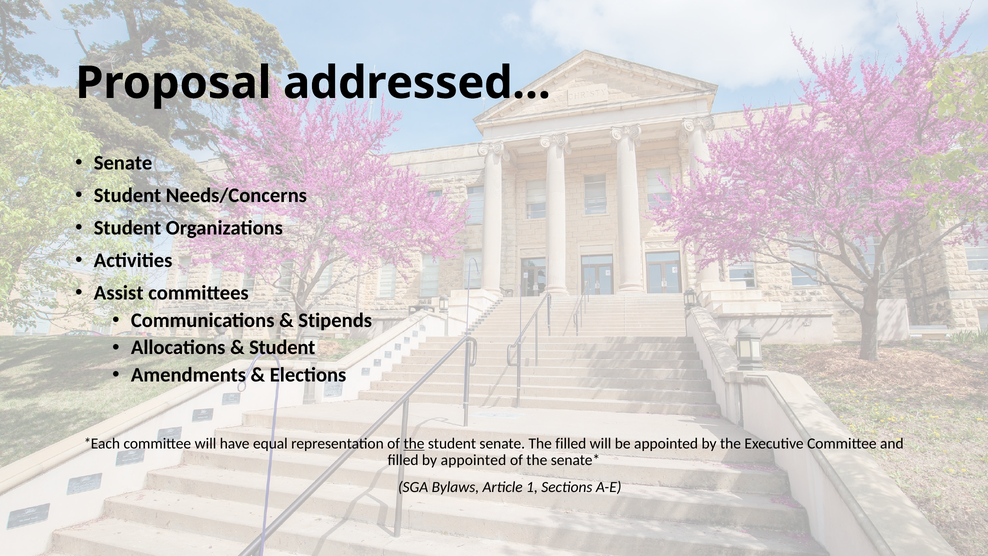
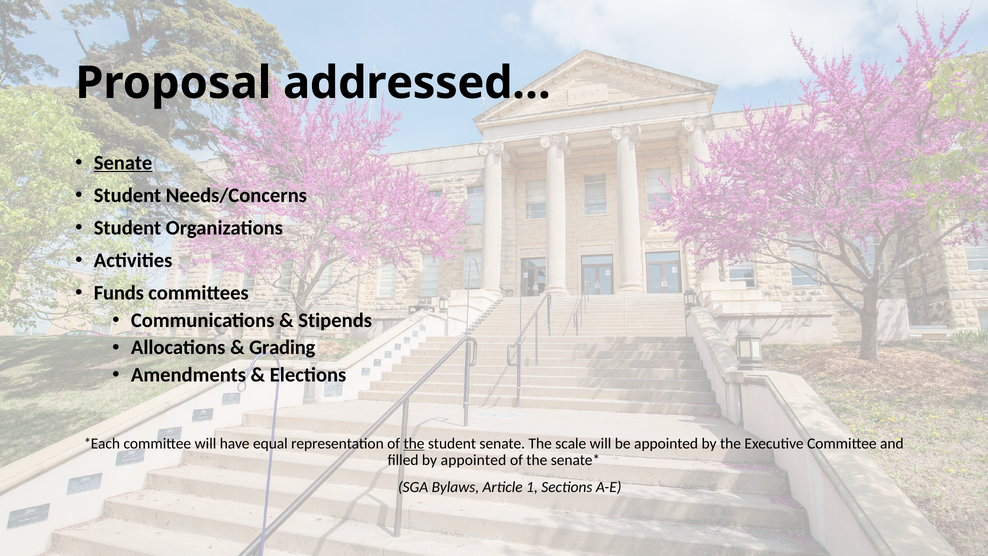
Senate at (123, 163) underline: none -> present
Assist: Assist -> Funds
Student at (282, 347): Student -> Grading
The filled: filled -> scale
